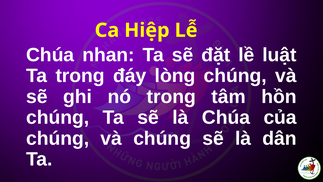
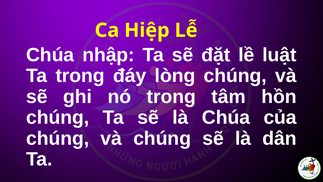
nhan: nhan -> nhập
